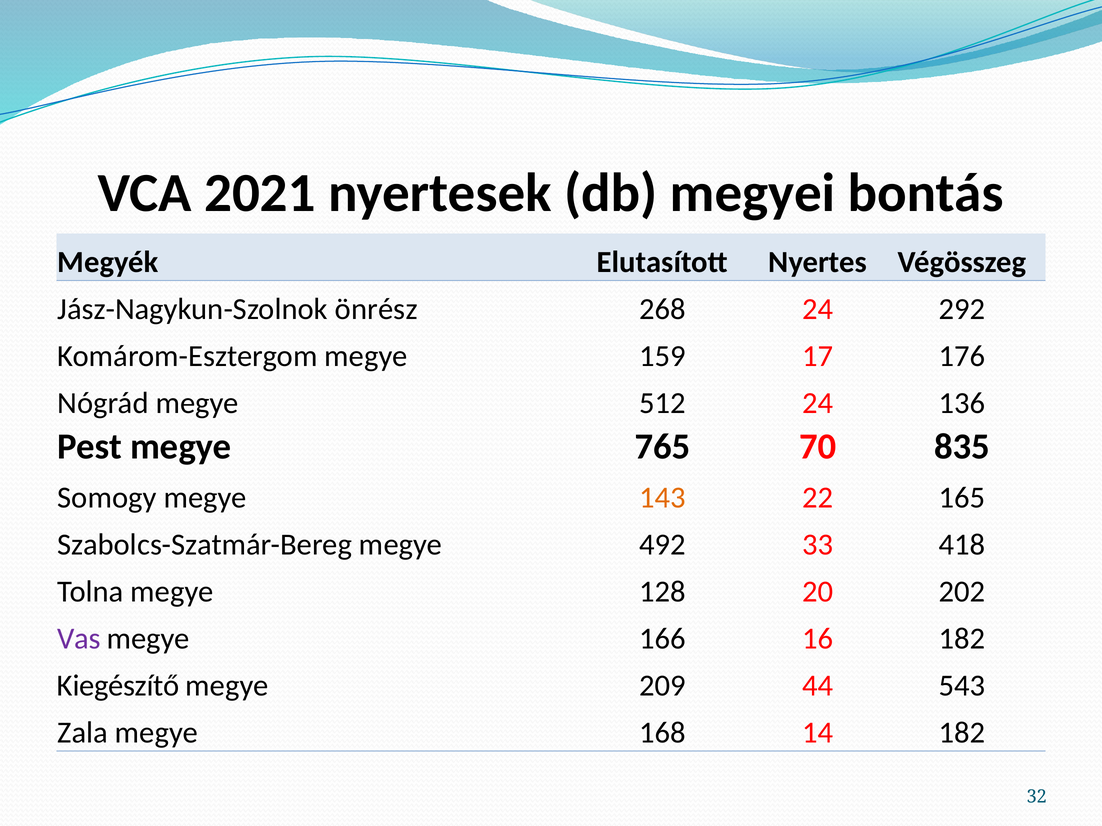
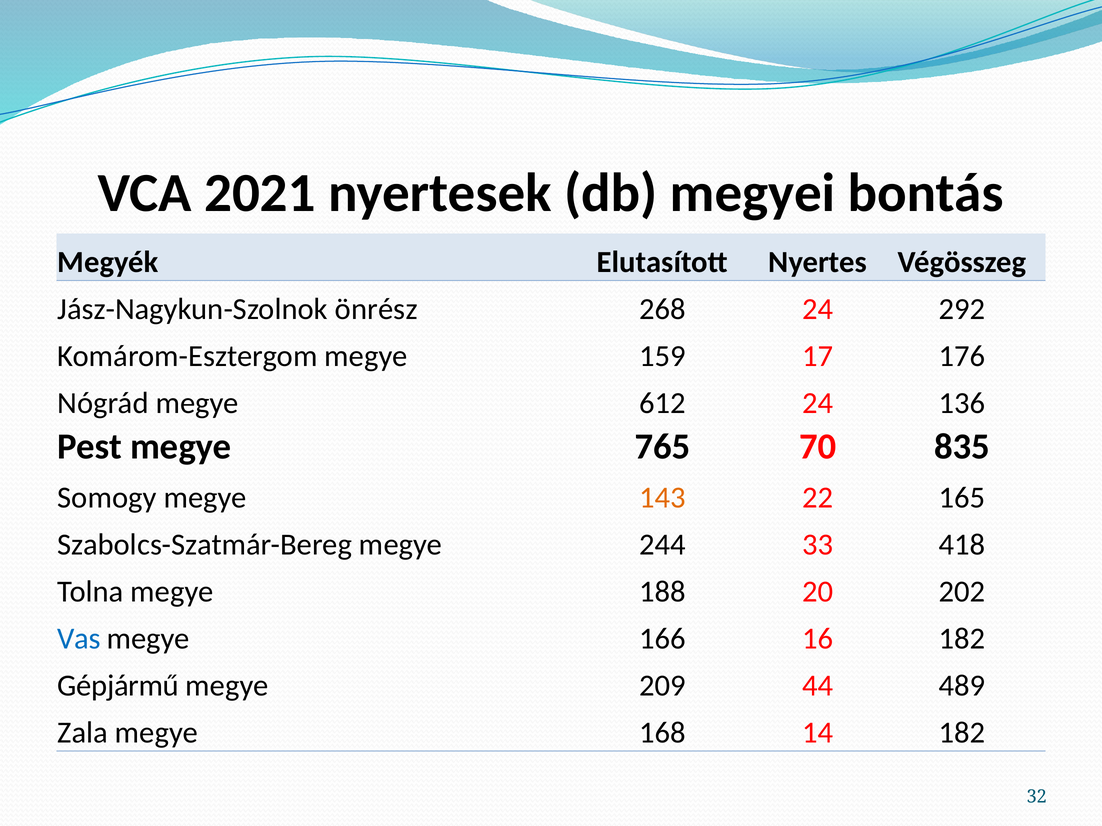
512: 512 -> 612
492: 492 -> 244
128: 128 -> 188
Vas colour: purple -> blue
Kiegészítő: Kiegészítő -> Gépjármű
543: 543 -> 489
